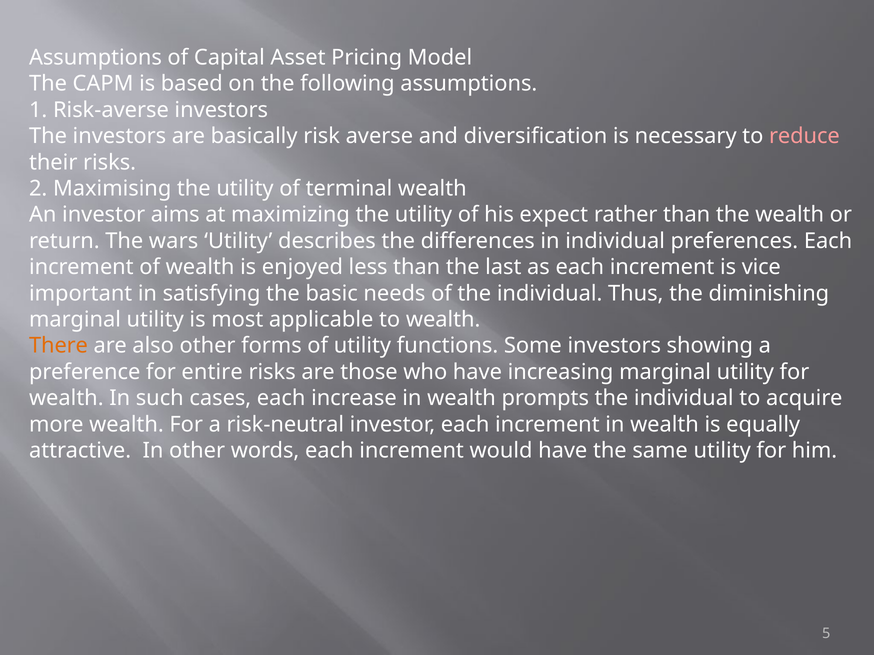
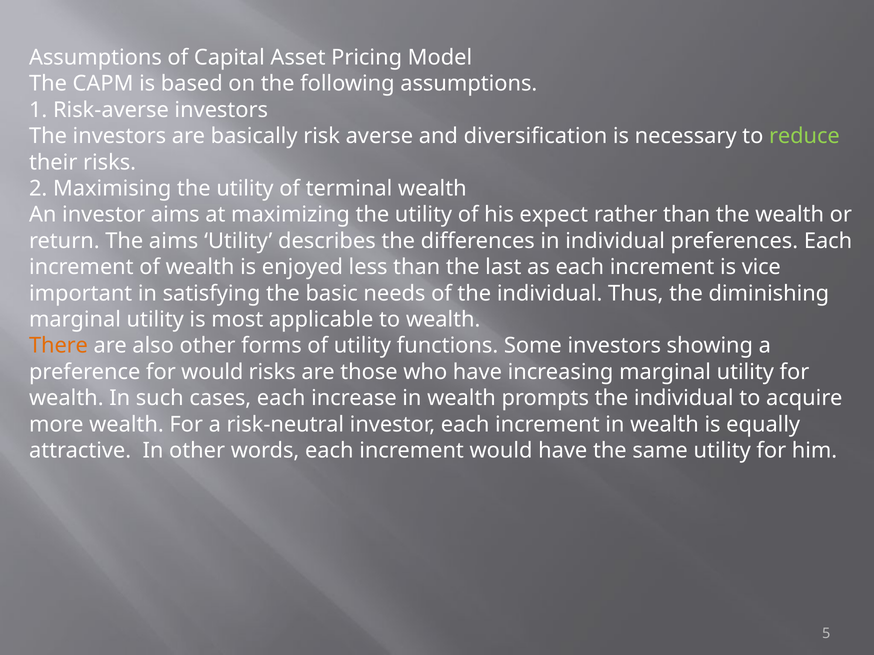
reduce colour: pink -> light green
The wars: wars -> aims
for entire: entire -> would
